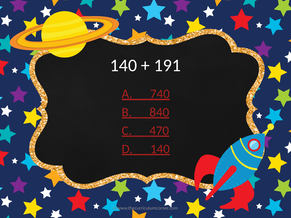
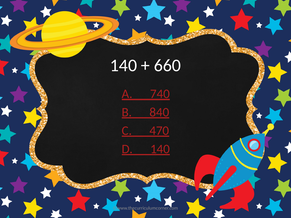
191: 191 -> 660
